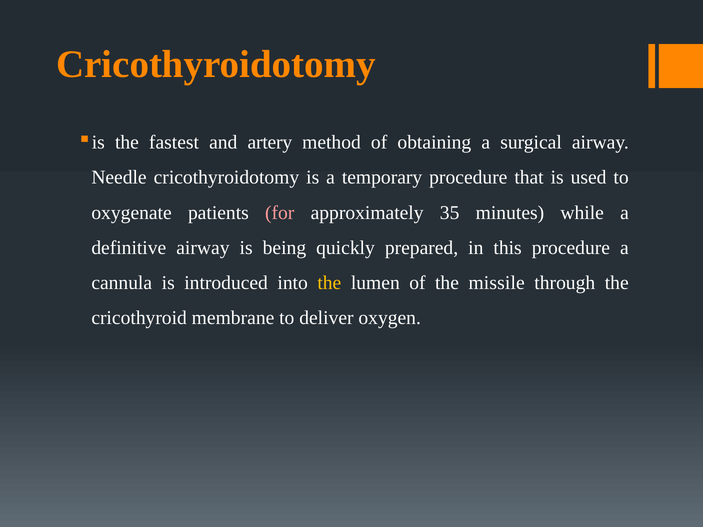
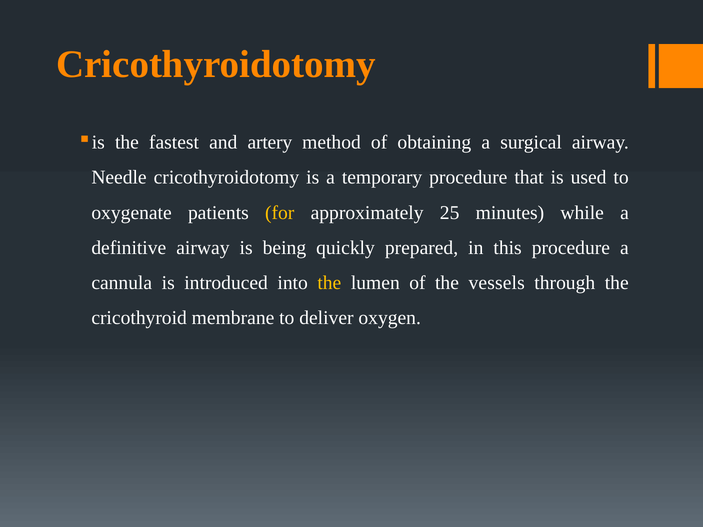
for colour: pink -> yellow
35: 35 -> 25
missile: missile -> vessels
